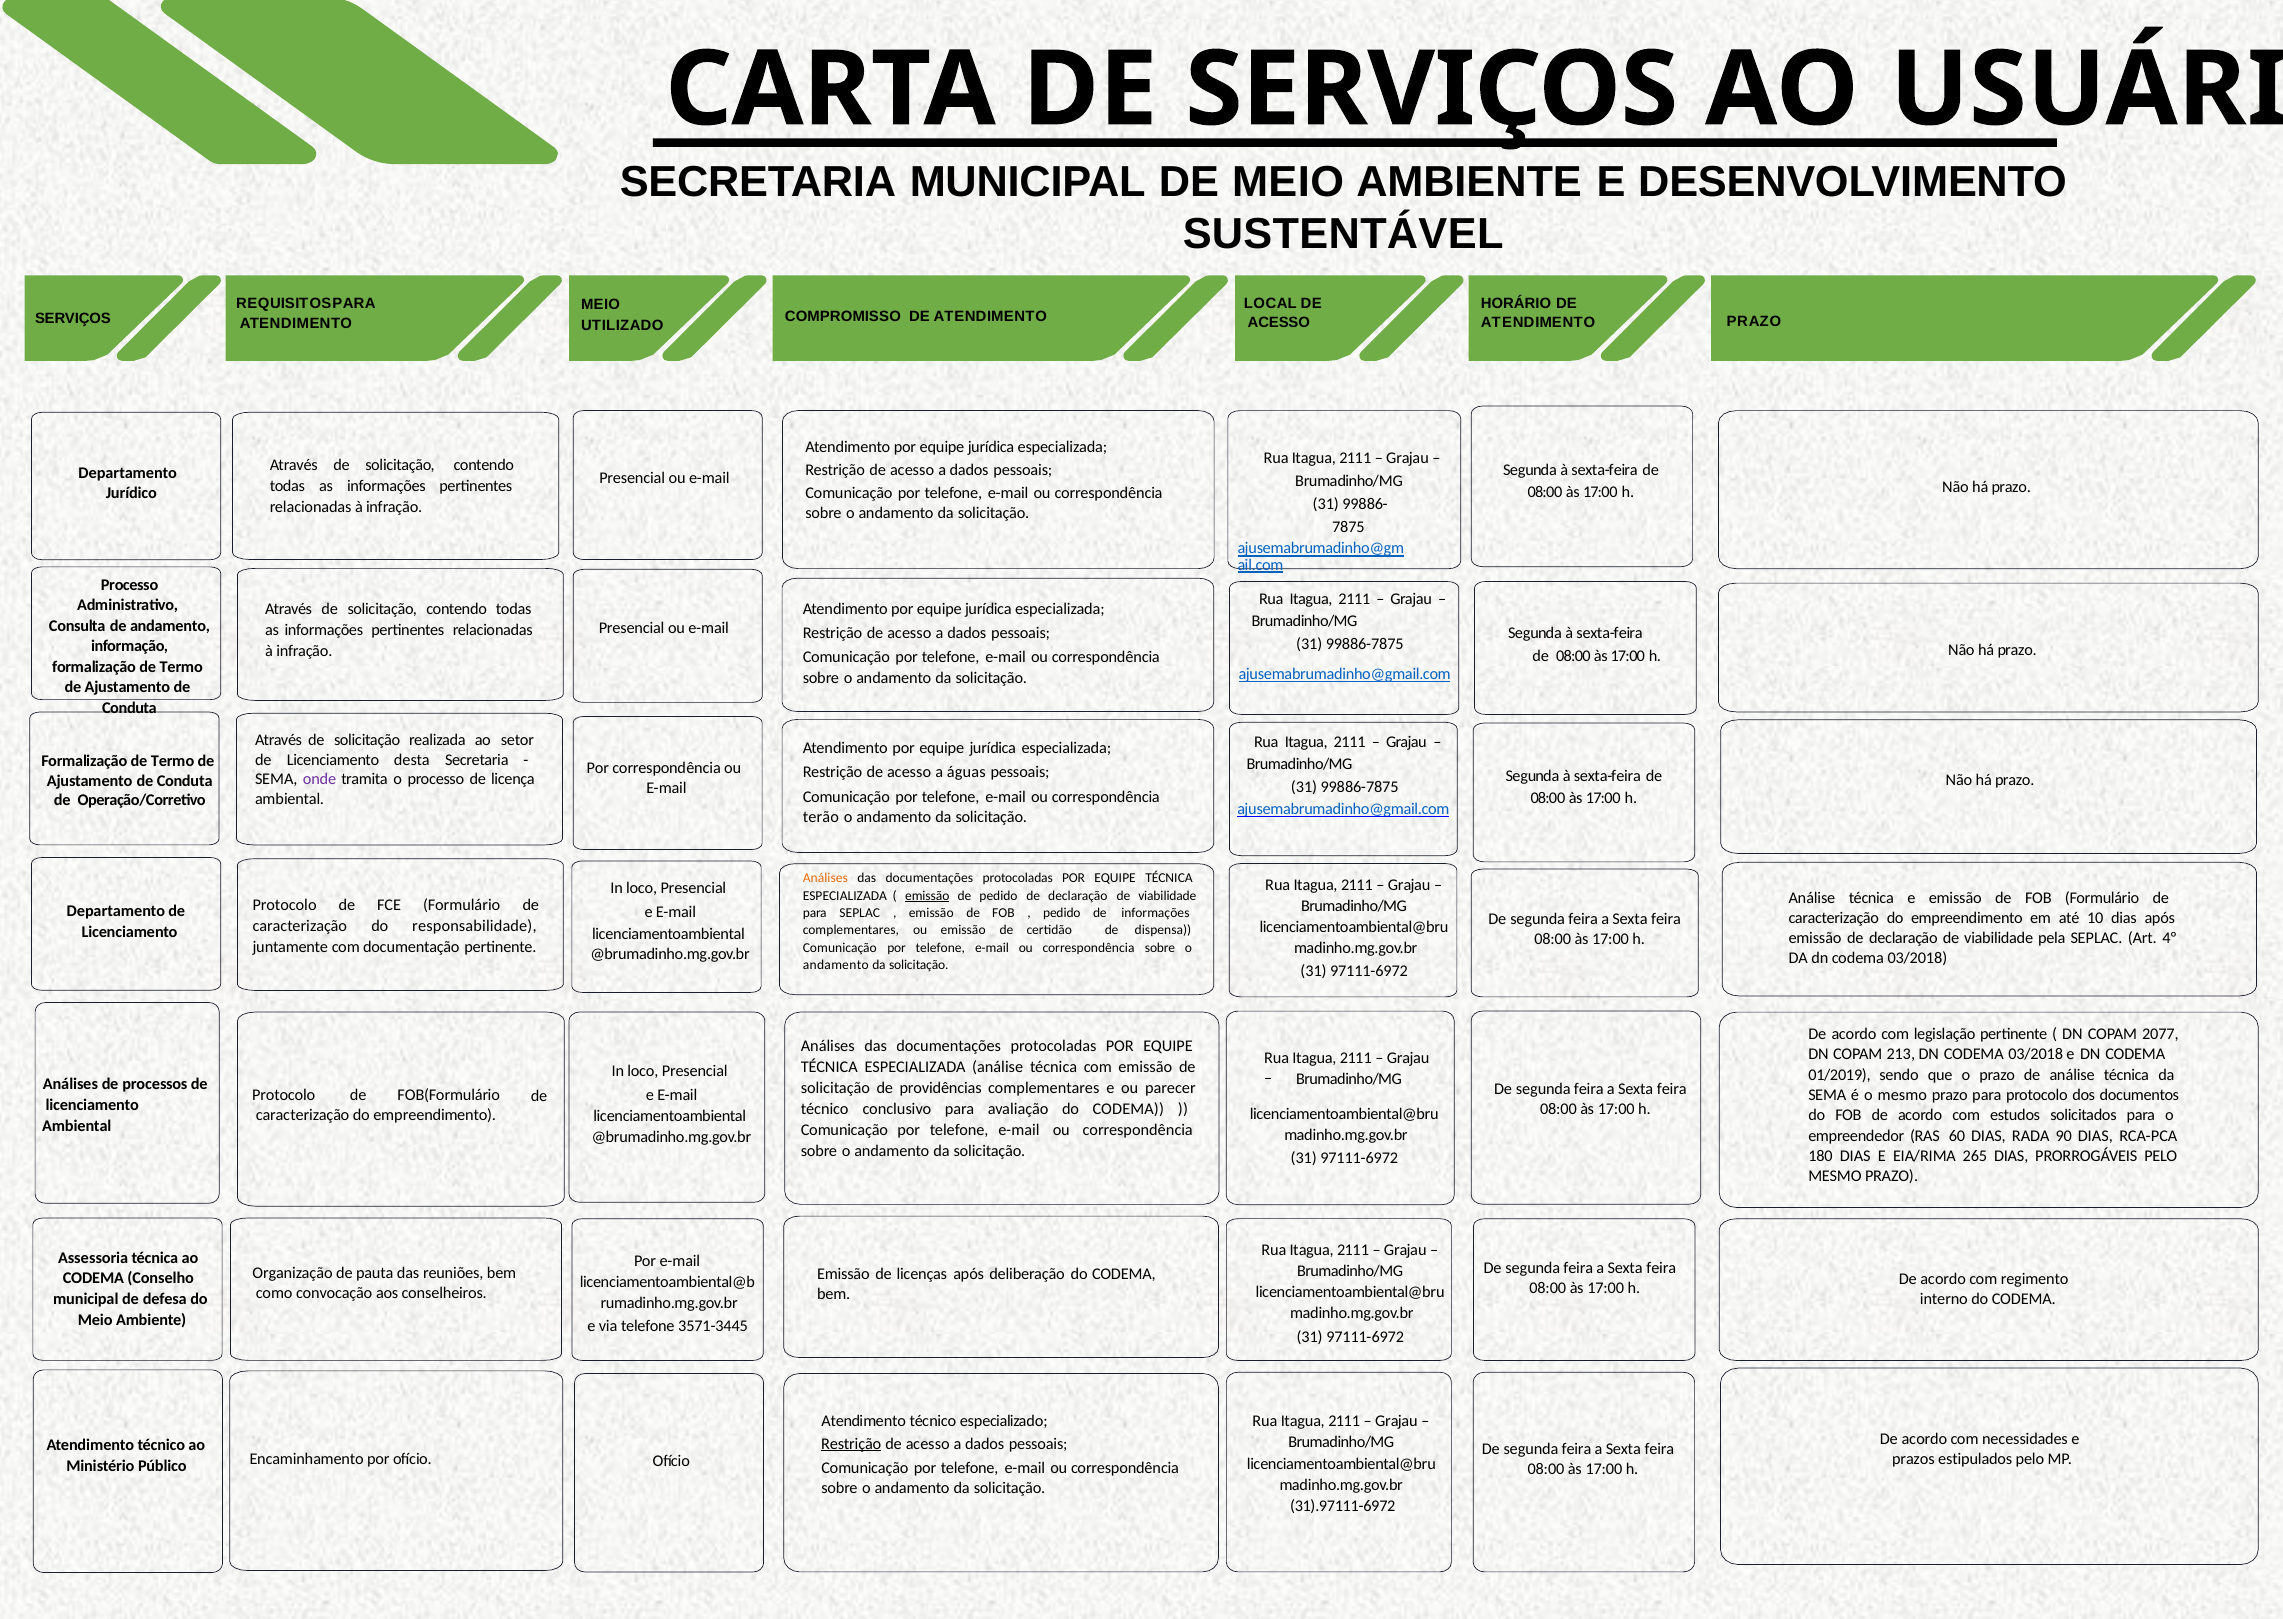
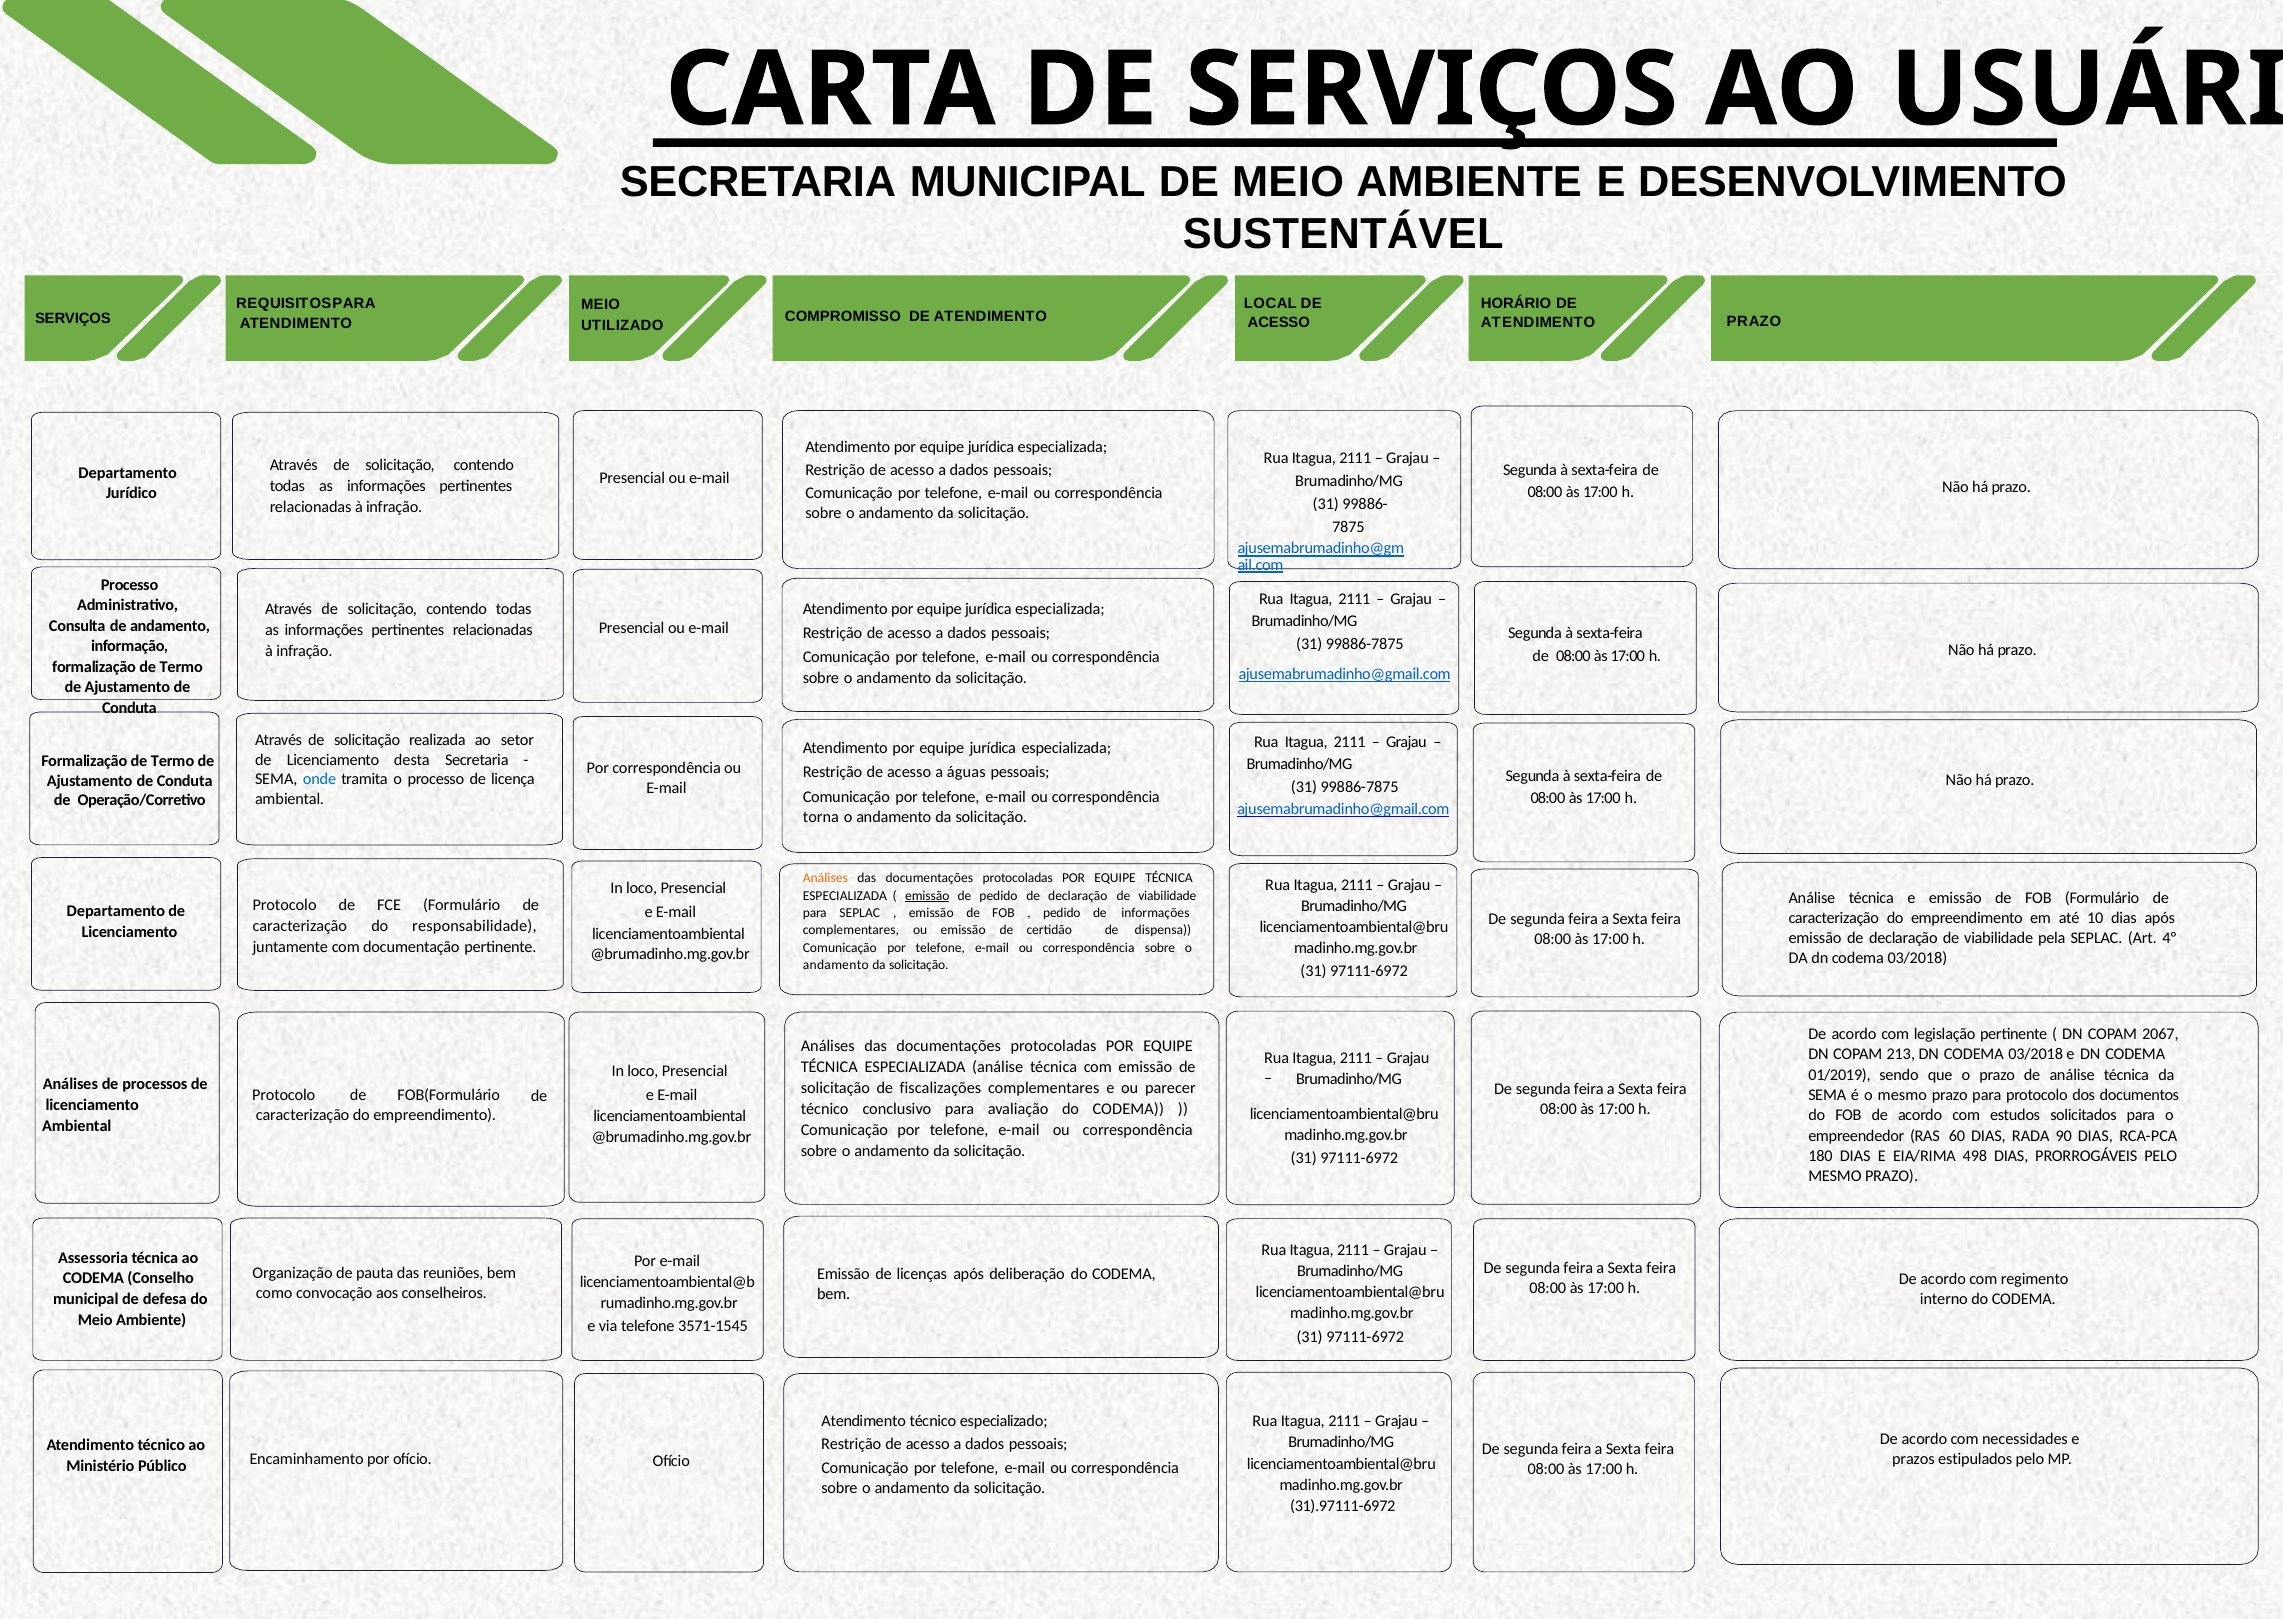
onde colour: purple -> blue
terão: terão -> torna
2077: 2077 -> 2067
providências: providências -> fiscalizações
265: 265 -> 498
3571-3445: 3571-3445 -> 3571-1545
Restrição at (851, 1444) underline: present -> none
